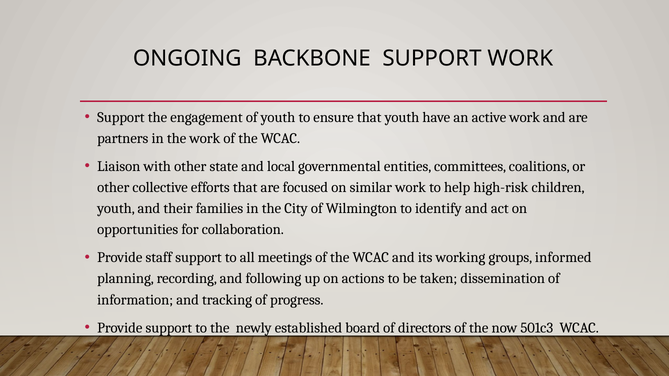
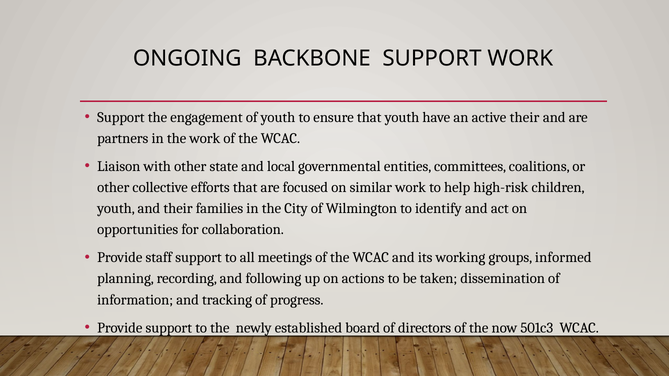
active work: work -> their
